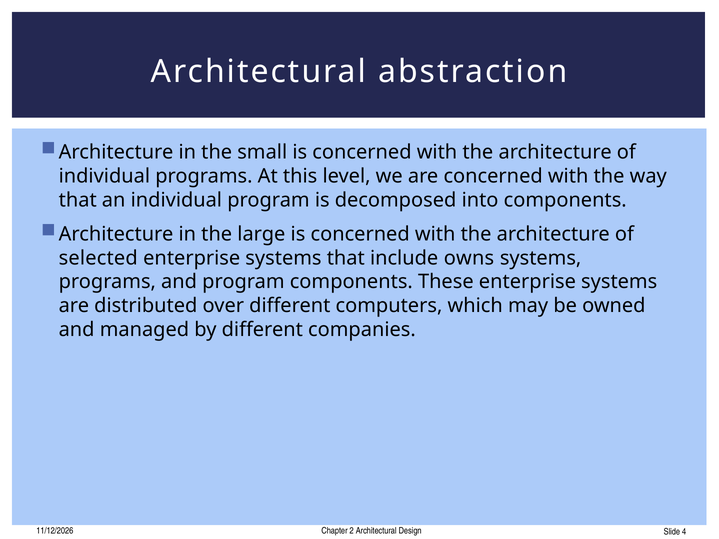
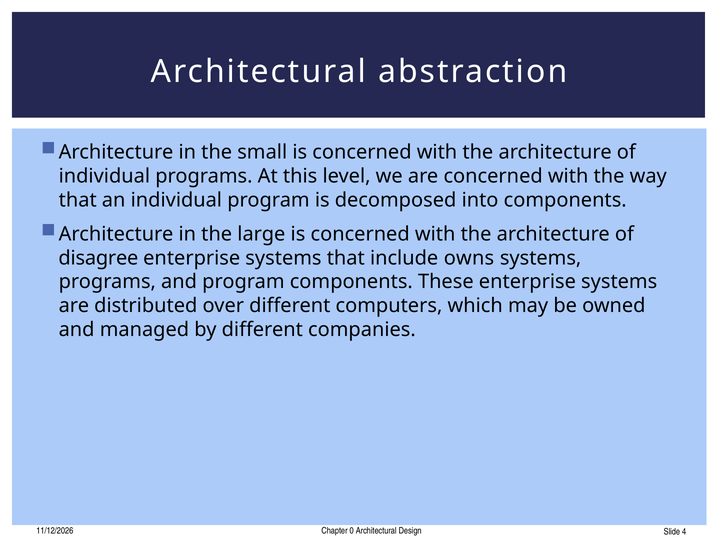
selected: selected -> disagree
2: 2 -> 0
